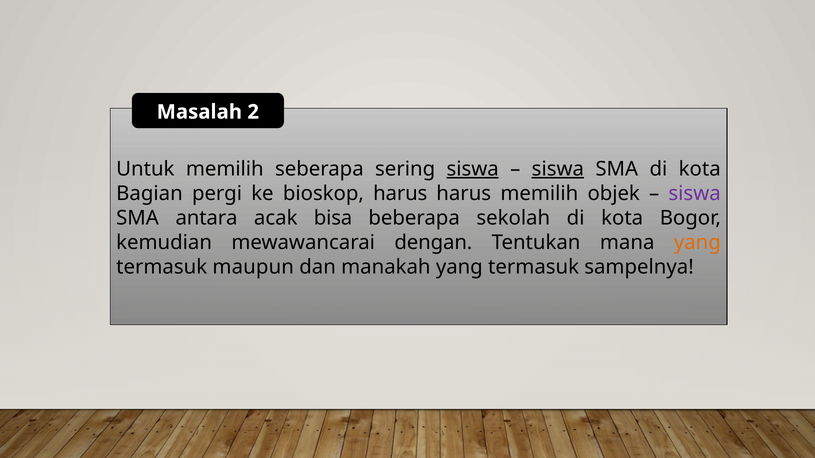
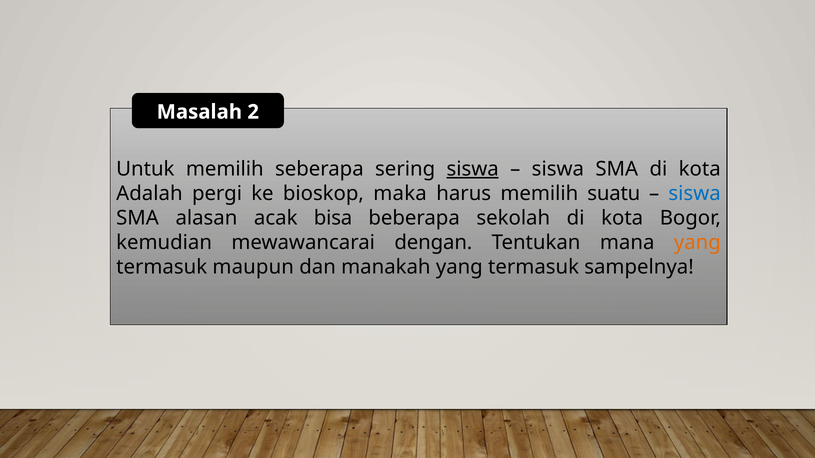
siswa at (558, 169) underline: present -> none
Bagian: Bagian -> Adalah
bioskop harus: harus -> maka
objek: objek -> suatu
siswa at (695, 194) colour: purple -> blue
antara: antara -> alasan
